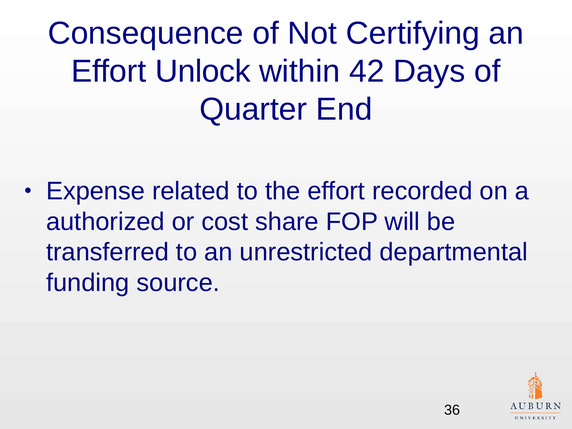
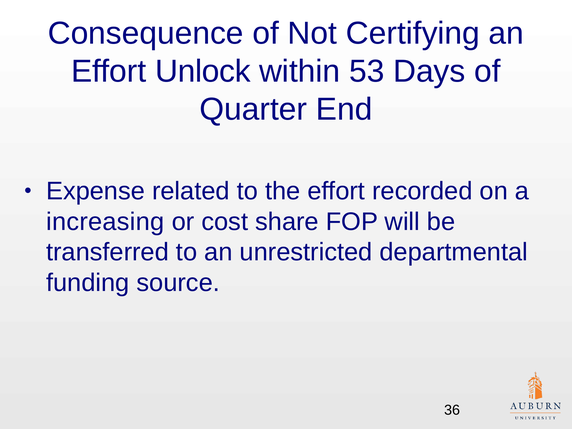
42: 42 -> 53
authorized: authorized -> increasing
